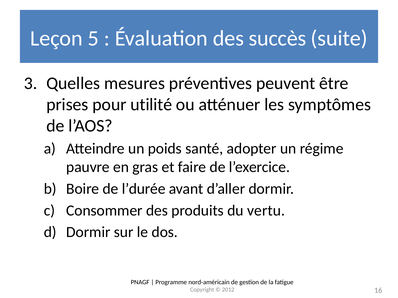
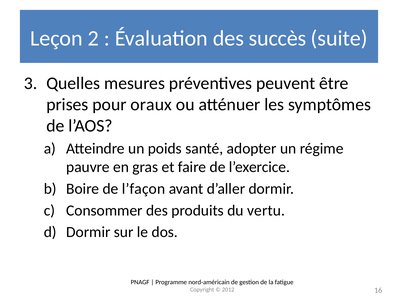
5: 5 -> 2
utilité: utilité -> oraux
l’durée: l’durée -> l’façon
